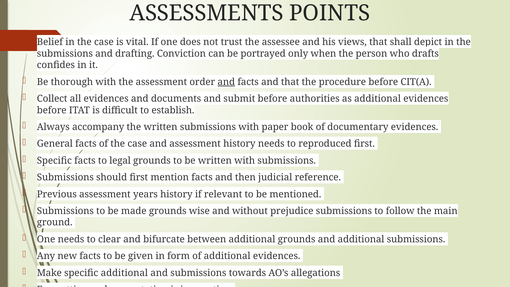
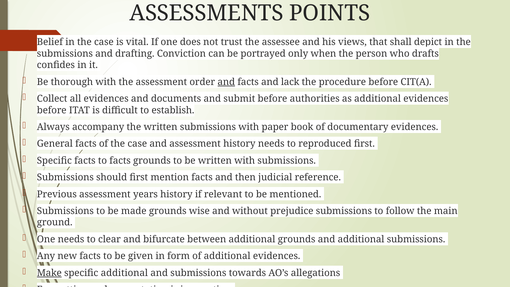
and that: that -> lack
to legal: legal -> facts
Make underline: none -> present
